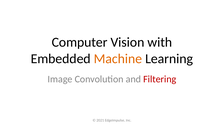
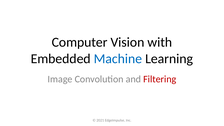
Machine colour: orange -> blue
